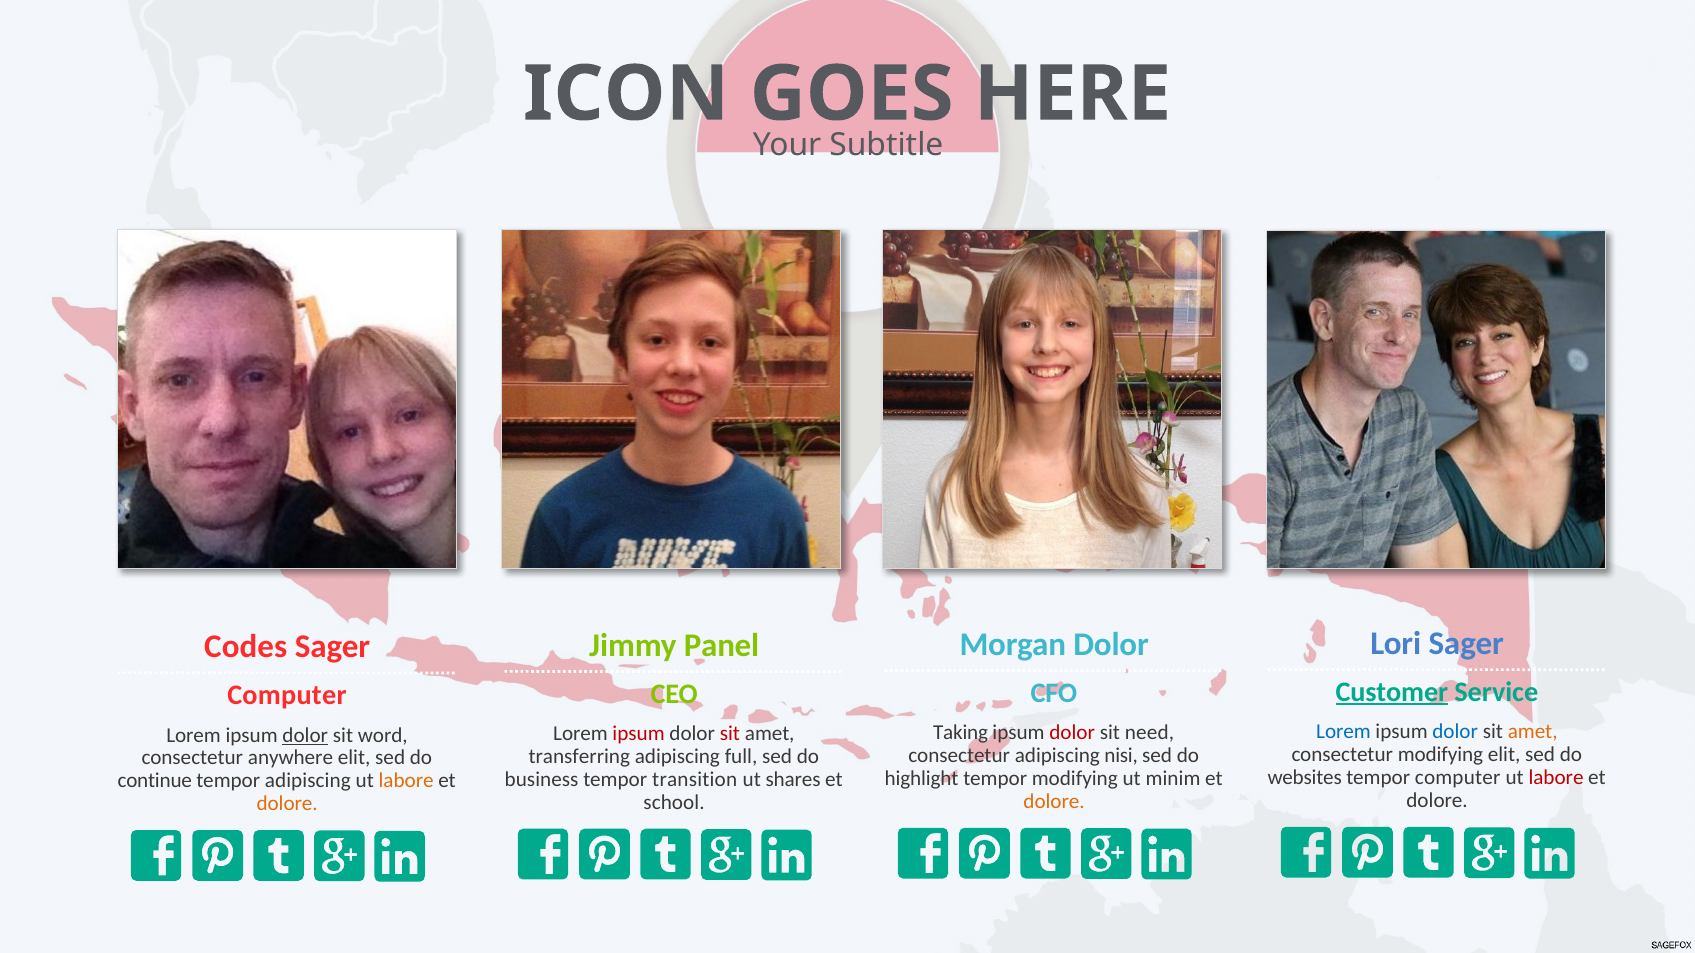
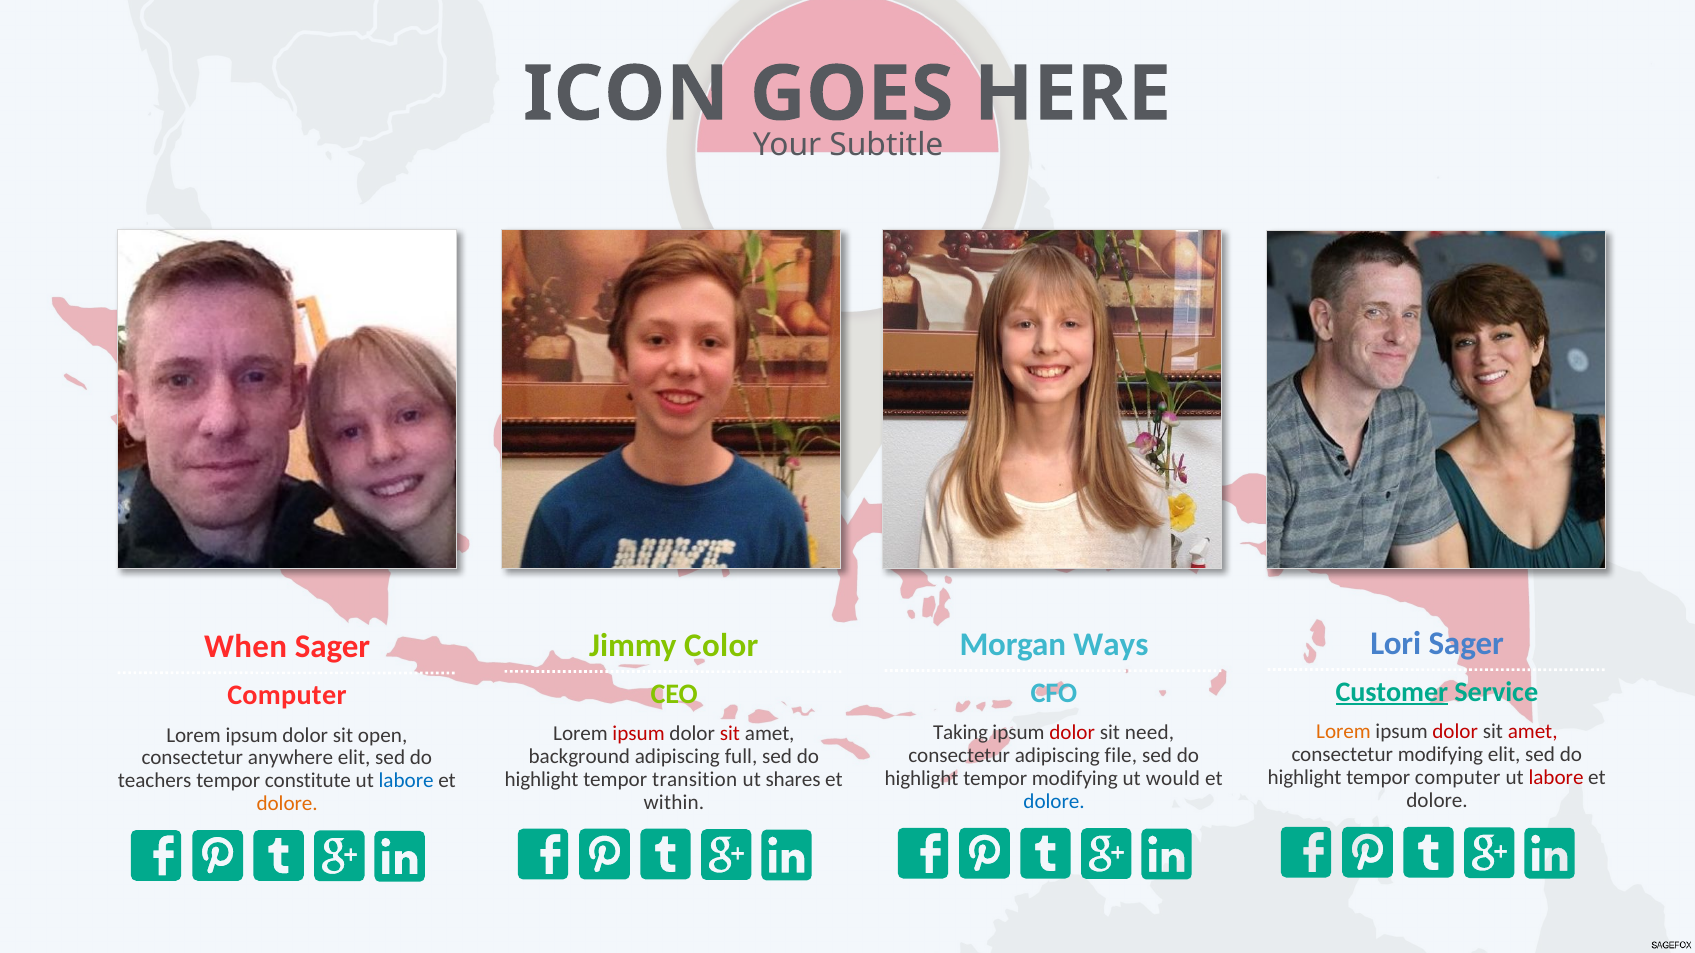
Morgan Dolor: Dolor -> Ways
Panel: Panel -> Color
Codes: Codes -> When
Lorem at (1344, 732) colour: blue -> orange
dolor at (1455, 732) colour: blue -> red
amet at (1533, 732) colour: orange -> red
dolor at (305, 735) underline: present -> none
word: word -> open
nisi: nisi -> file
transferring: transferring -> background
websites at (1305, 778): websites -> highlight
minim: minim -> would
business at (542, 780): business -> highlight
continue: continue -> teachers
tempor adipiscing: adipiscing -> constitute
labore at (406, 781) colour: orange -> blue
dolore at (1054, 802) colour: orange -> blue
school: school -> within
